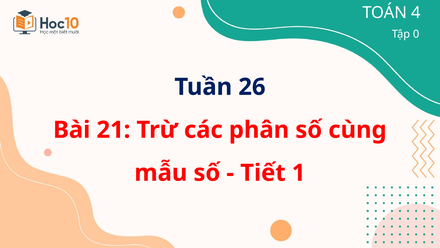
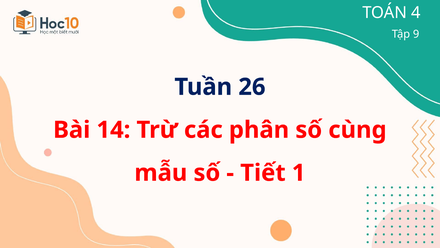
0: 0 -> 9
21: 21 -> 14
